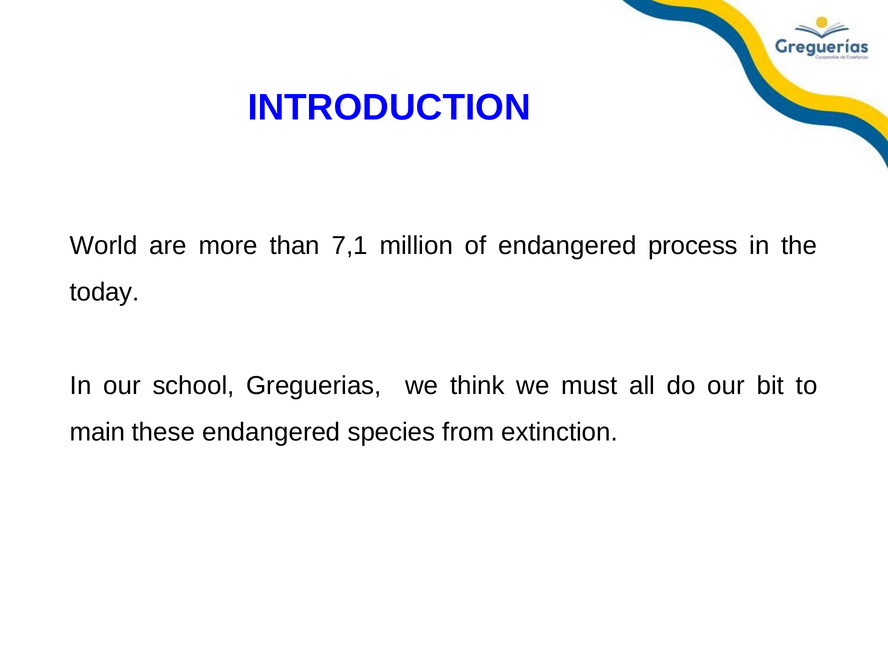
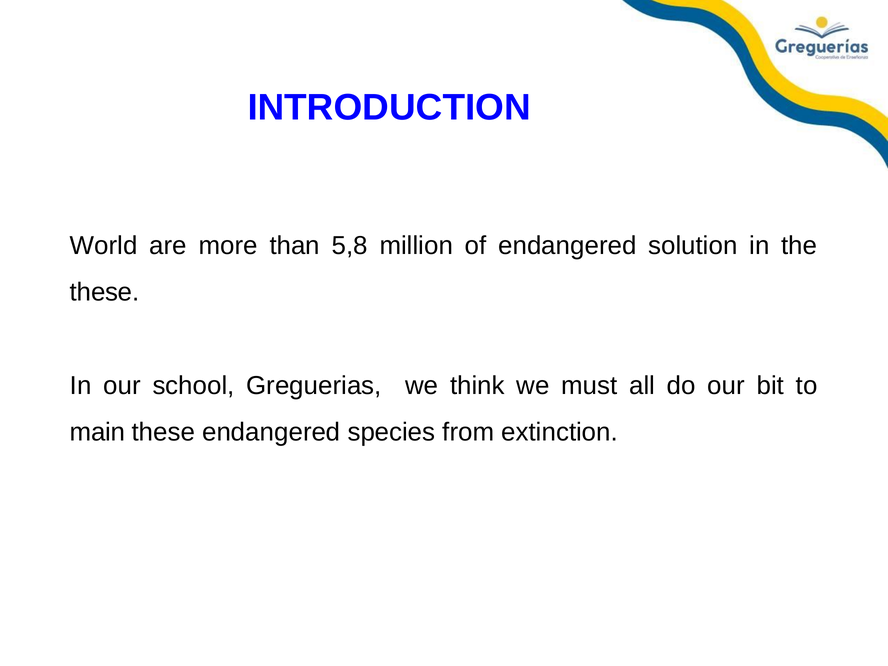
7,1: 7,1 -> 5,8
process: process -> solution
today at (105, 292): today -> these
